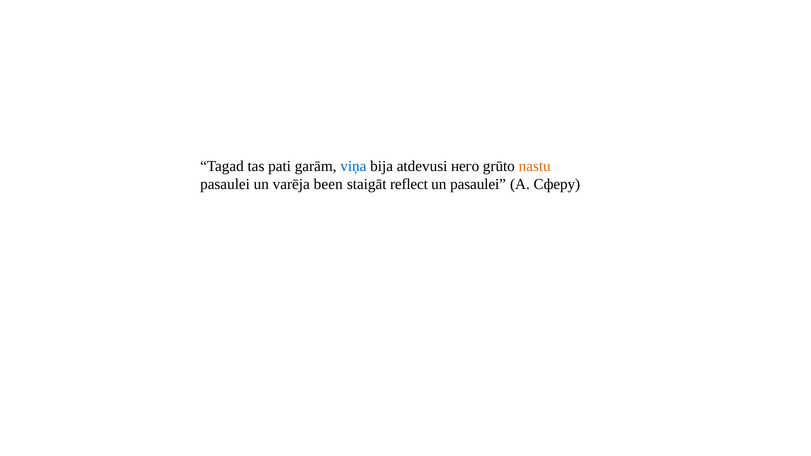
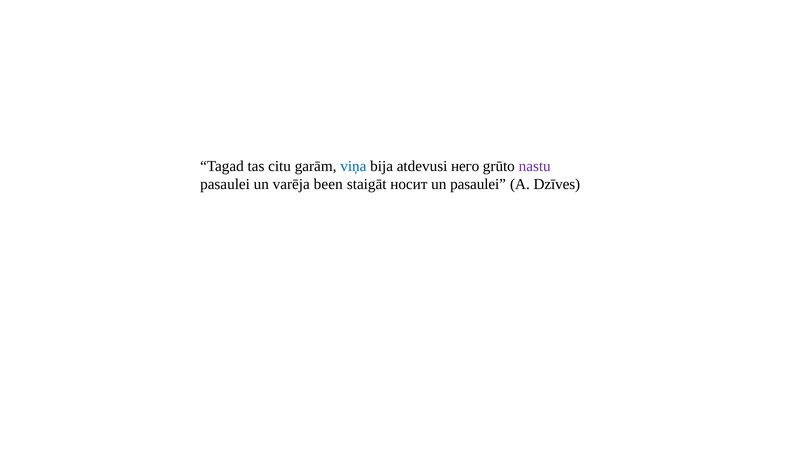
pati: pati -> citu
nastu colour: orange -> purple
reflect: reflect -> носит
Сферу: Сферу -> Dzīves
